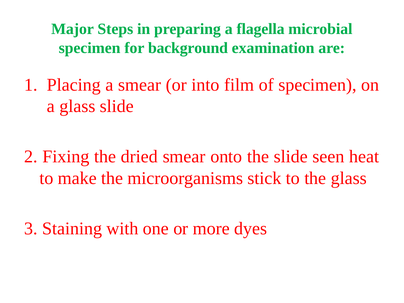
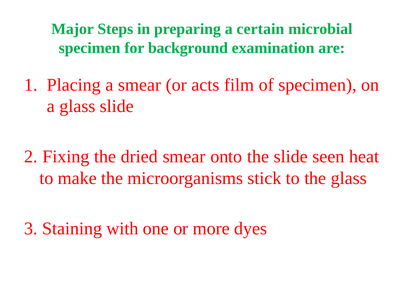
flagella: flagella -> certain
into: into -> acts
